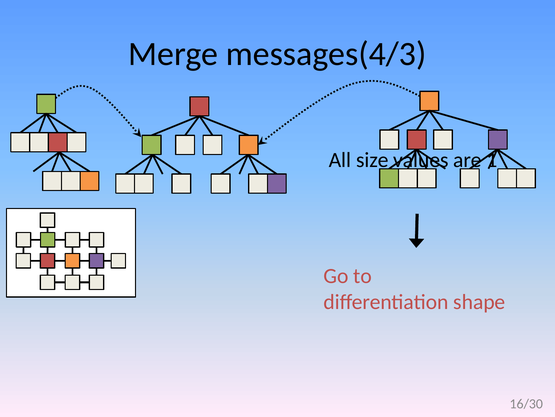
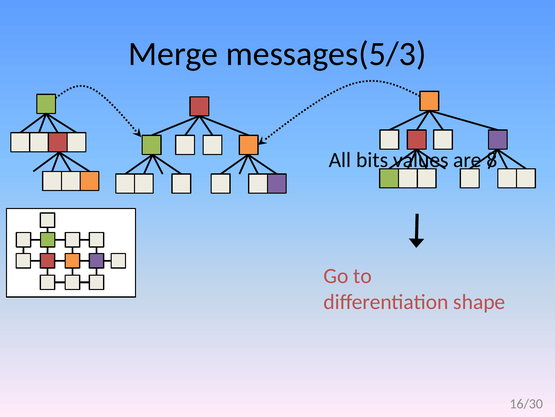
messages(4/3: messages(4/3 -> messages(5/3
size: size -> bits
1: 1 -> 8
